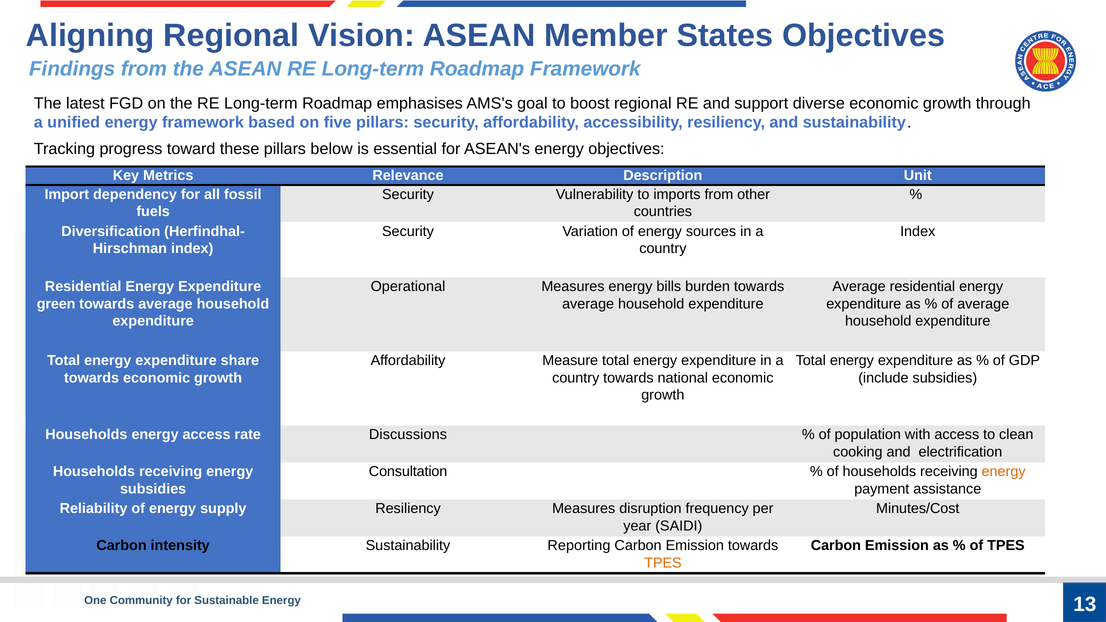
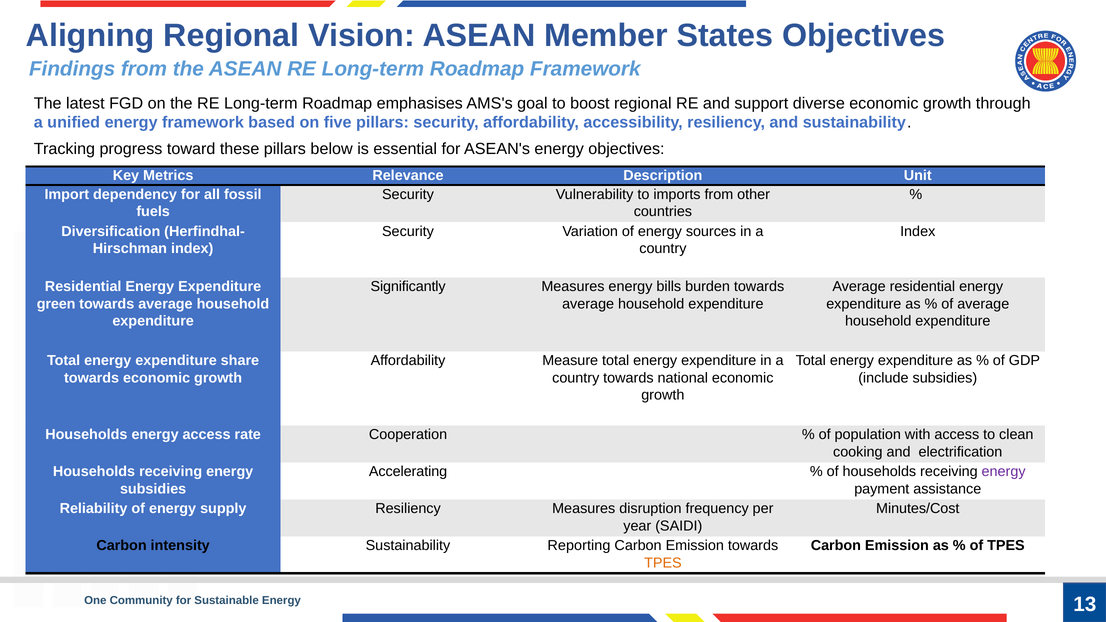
Operational: Operational -> Significantly
Discussions: Discussions -> Cooperation
Consultation: Consultation -> Accelerating
energy at (1004, 472) colour: orange -> purple
